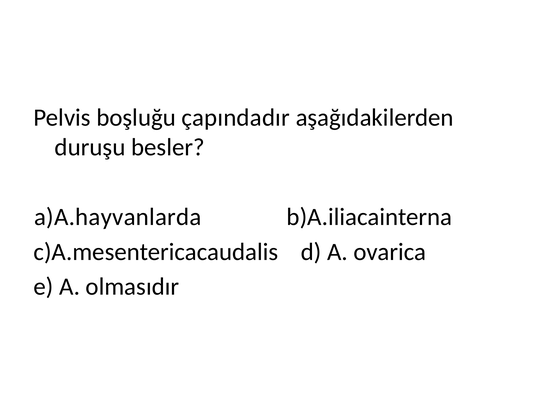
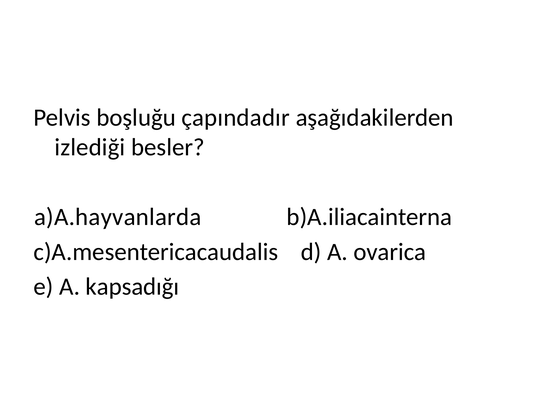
duruşu: duruşu -> izlediği
olmasıdır: olmasıdır -> kapsadığı
